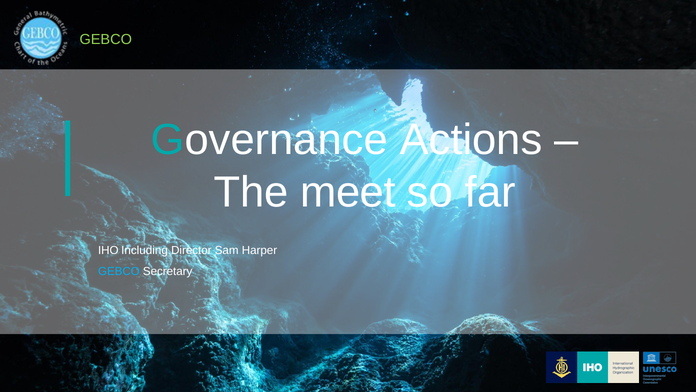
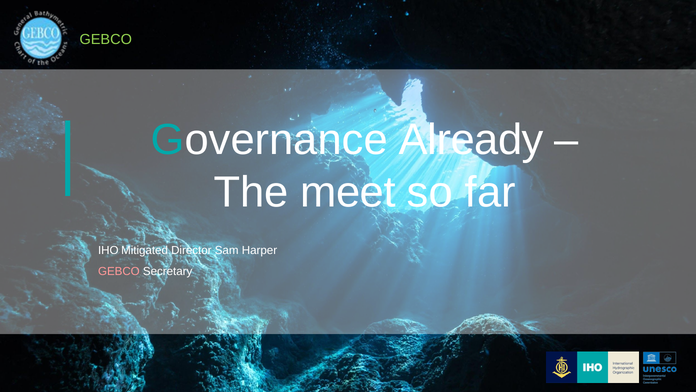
Actions: Actions -> Already
Including: Including -> Mitigated
GEBCO at (119, 271) colour: light blue -> pink
